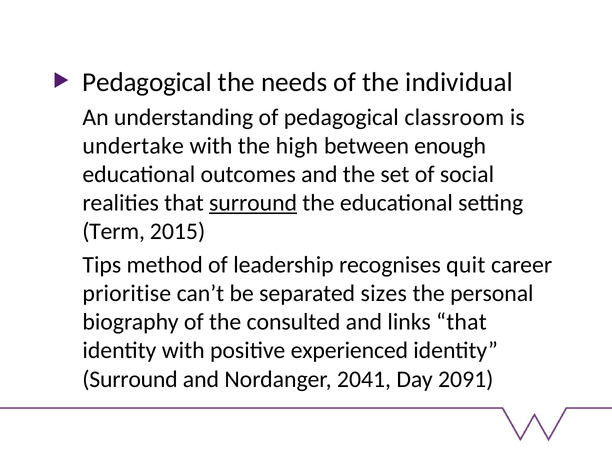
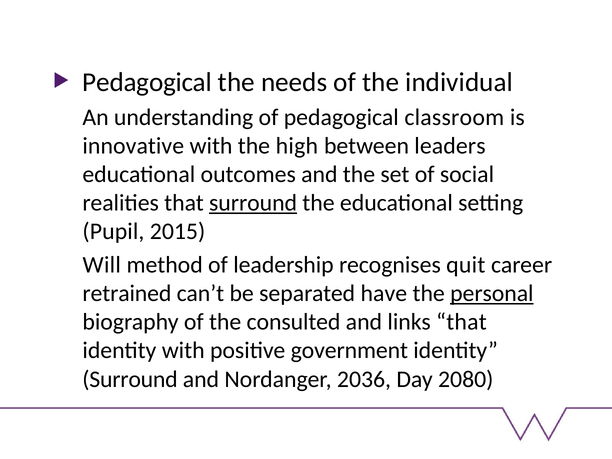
undertake: undertake -> innovative
enough: enough -> leaders
Term: Term -> Pupil
Tips: Tips -> Will
prioritise: prioritise -> retrained
sizes: sizes -> have
personal underline: none -> present
experienced: experienced -> government
2041: 2041 -> 2036
2091: 2091 -> 2080
